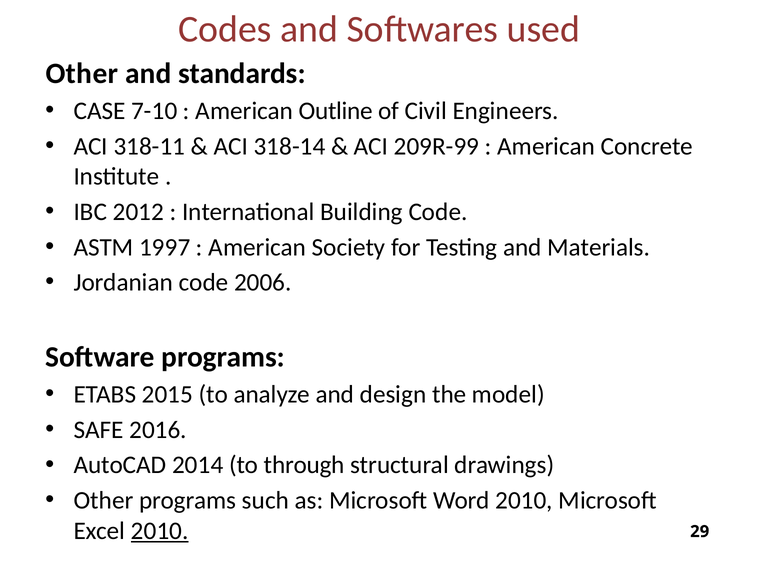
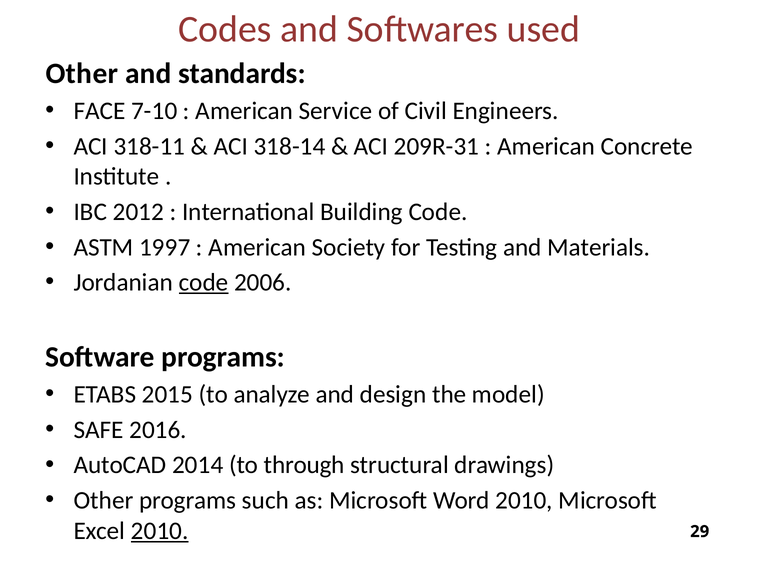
CASE: CASE -> FACE
Outline: Outline -> Service
209R-99: 209R-99 -> 209R-31
code at (204, 282) underline: none -> present
